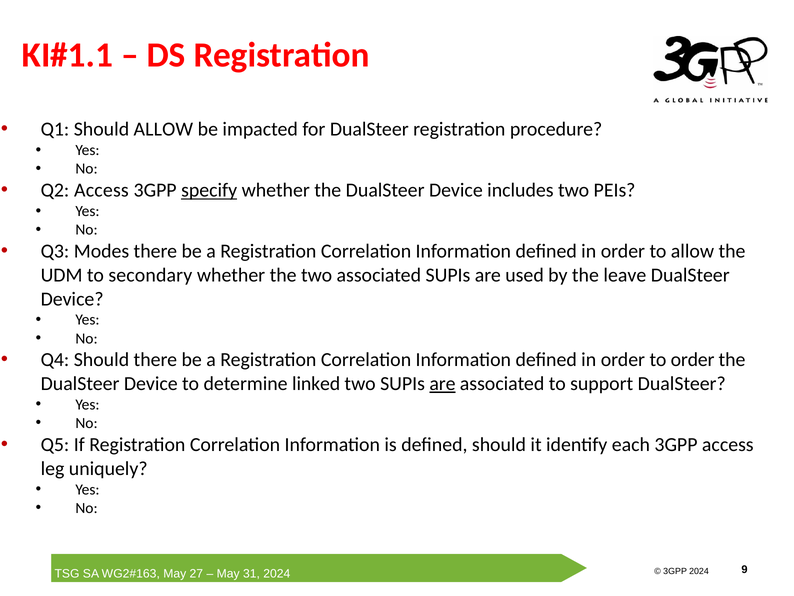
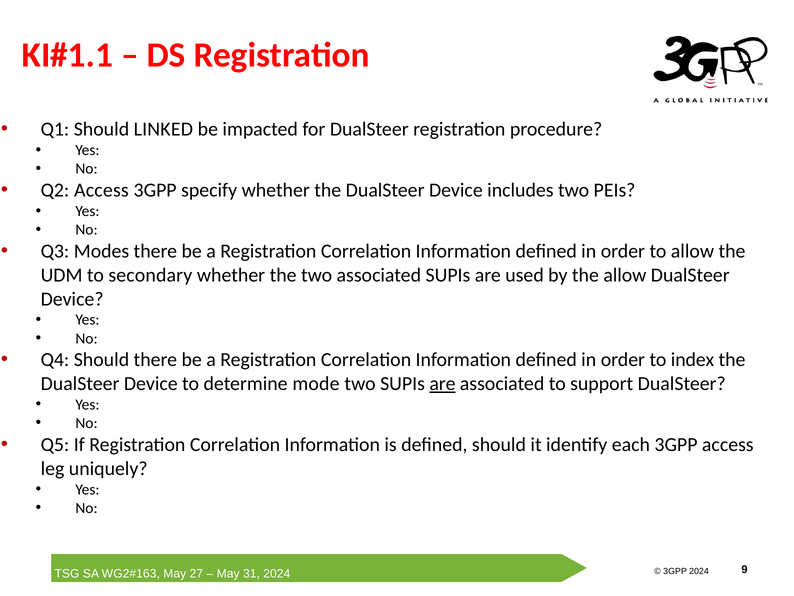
Should ALLOW: ALLOW -> LINKED
specify underline: present -> none
the leave: leave -> allow
to order: order -> index
linked: linked -> mode
